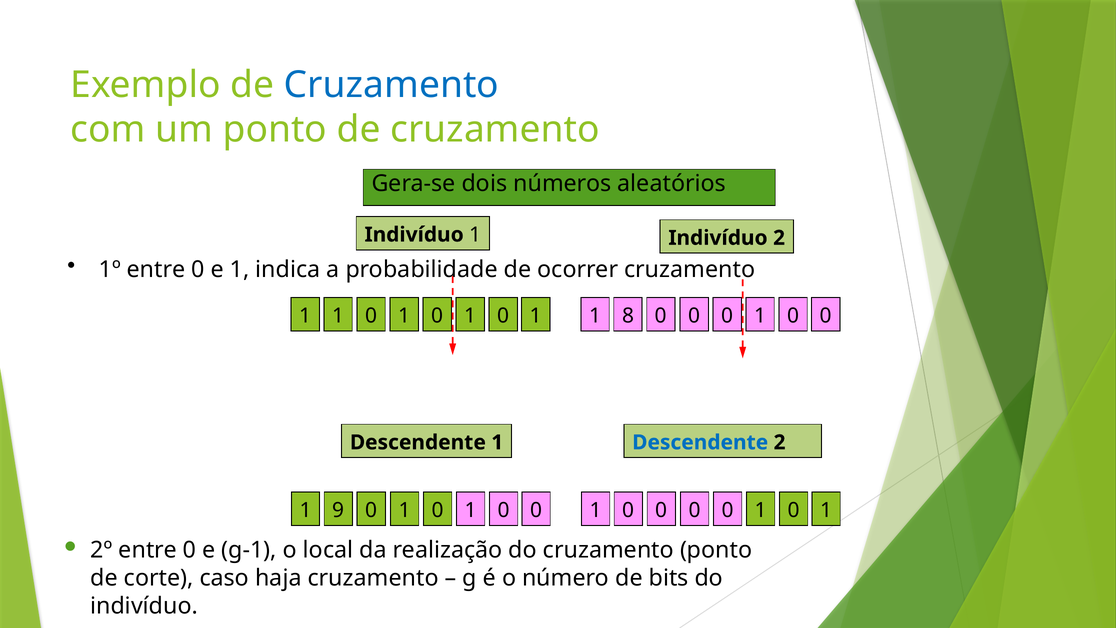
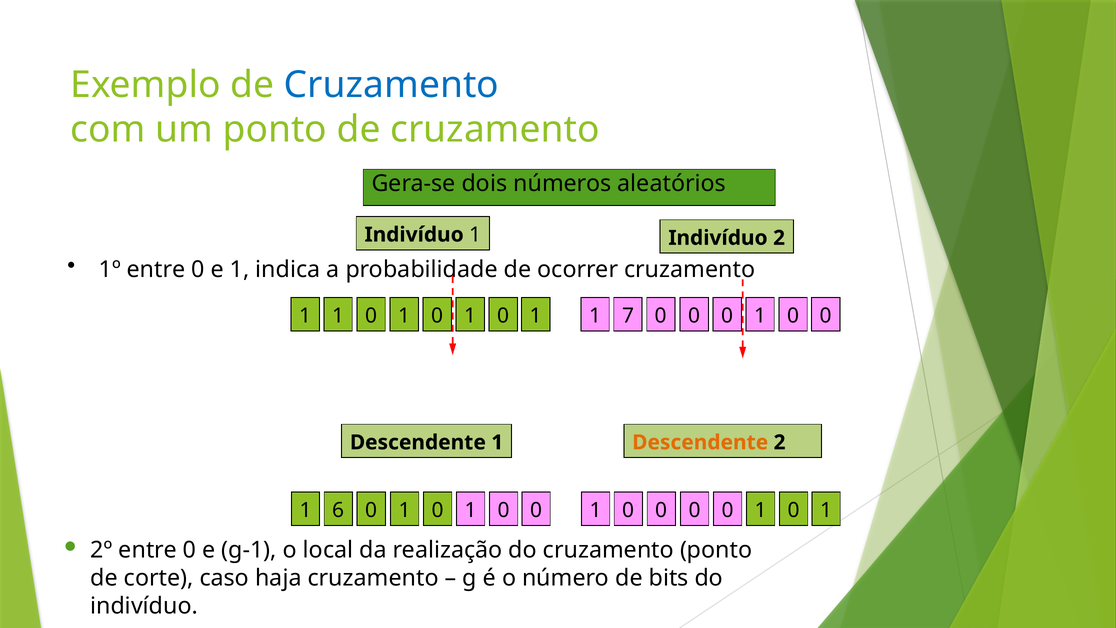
8: 8 -> 7
Descendente at (700, 442) colour: blue -> orange
9: 9 -> 6
